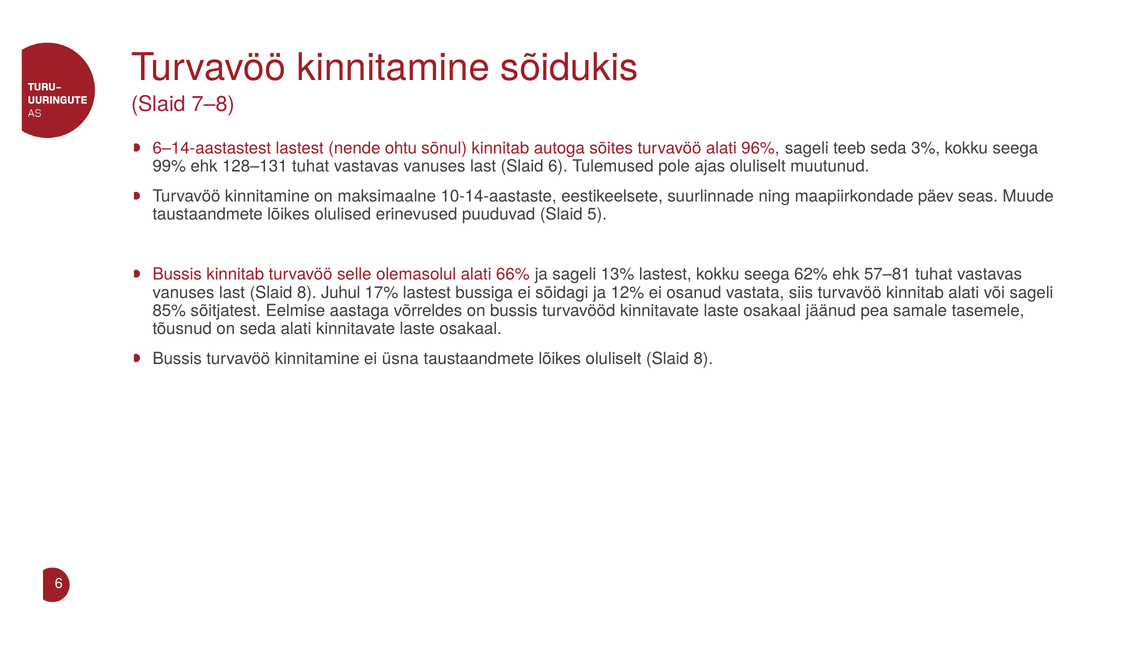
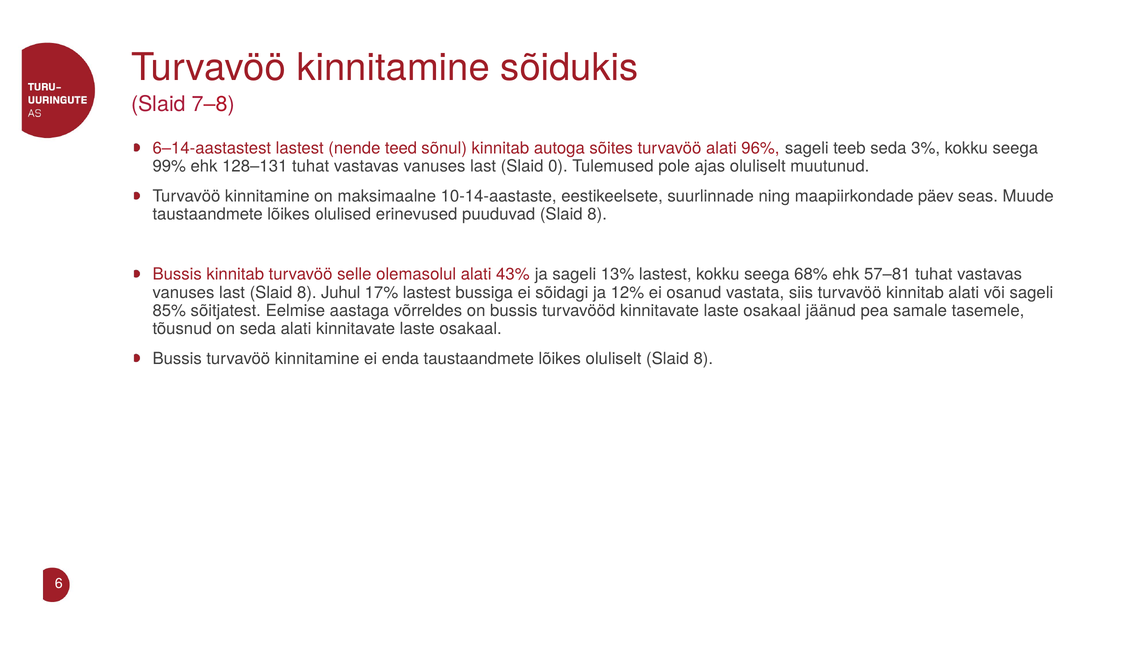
ohtu: ohtu -> teed
Slaid 6: 6 -> 0
puuduvad Slaid 5: 5 -> 8
66%: 66% -> 43%
62%: 62% -> 68%
üsna: üsna -> enda
